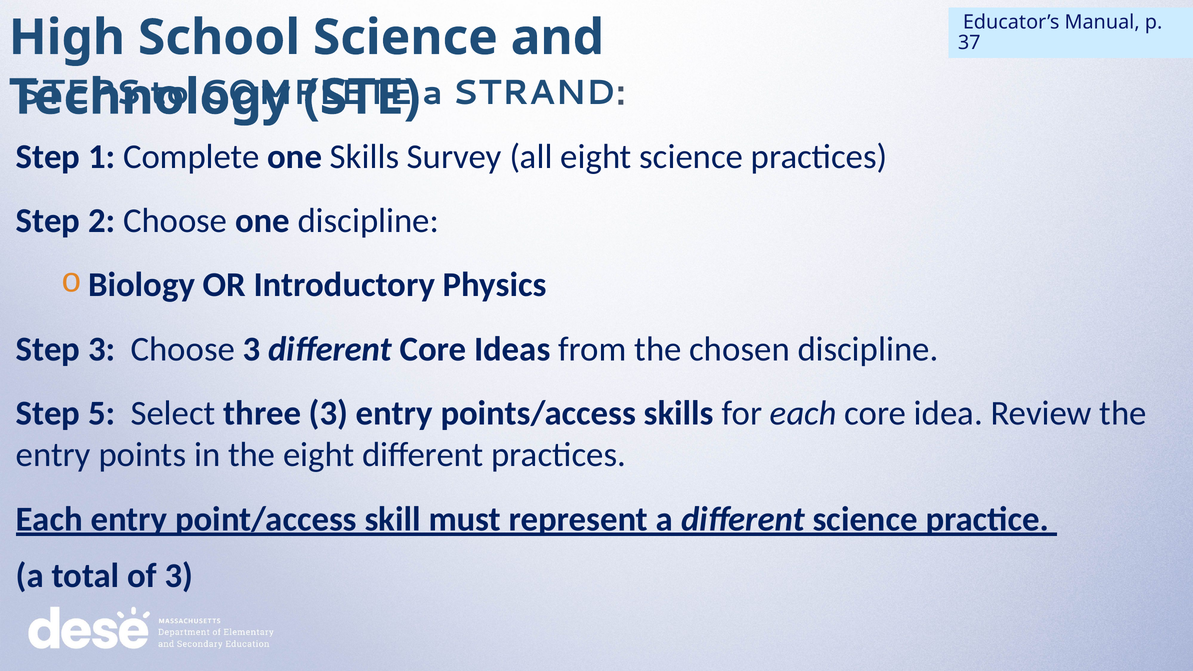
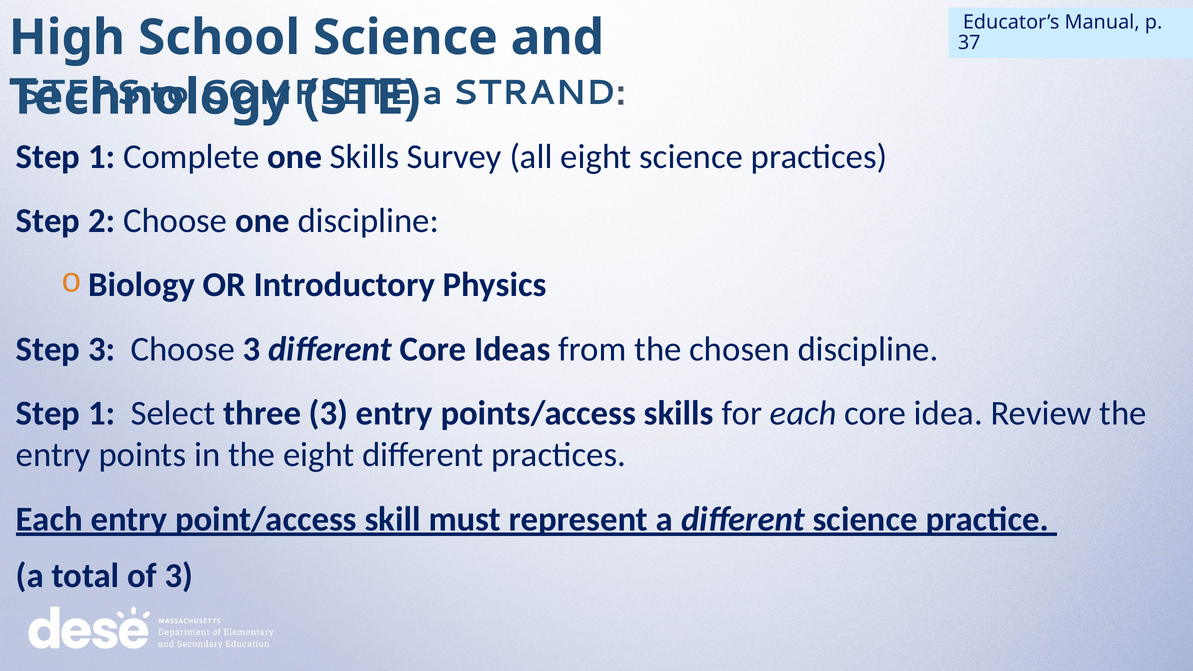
5 at (102, 413): 5 -> 1
